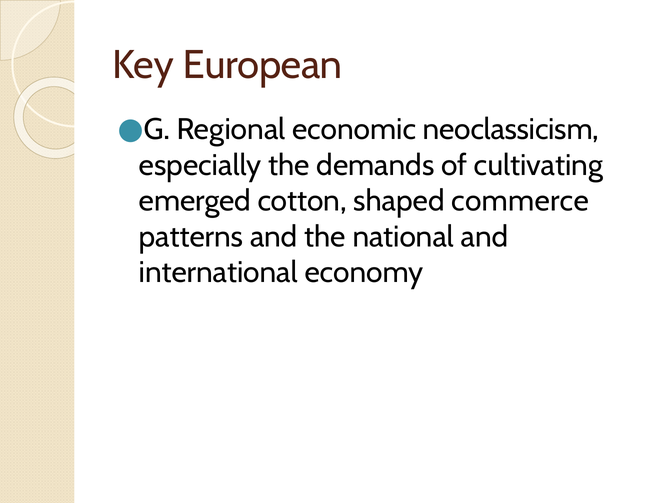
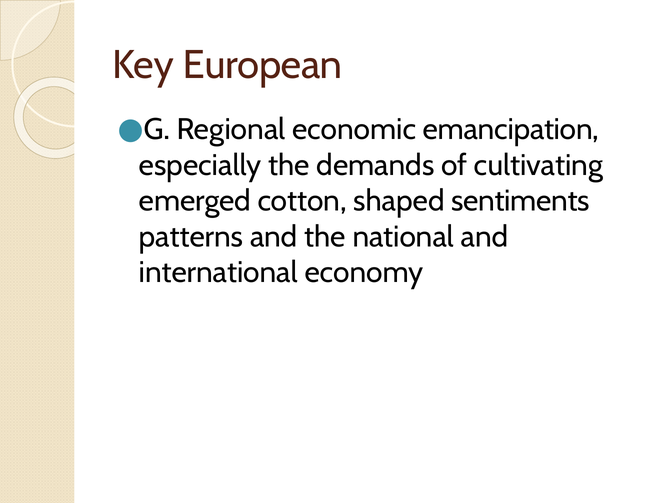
neoclassicism: neoclassicism -> emancipation
commerce: commerce -> sentiments
